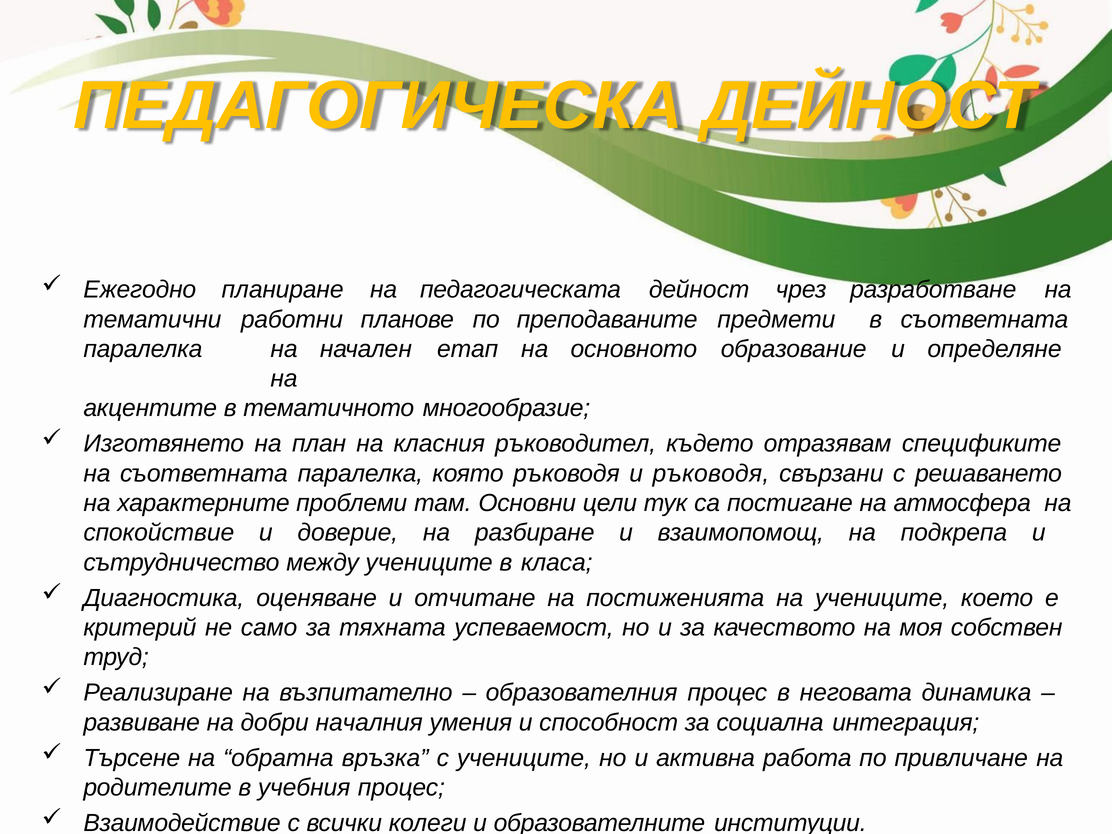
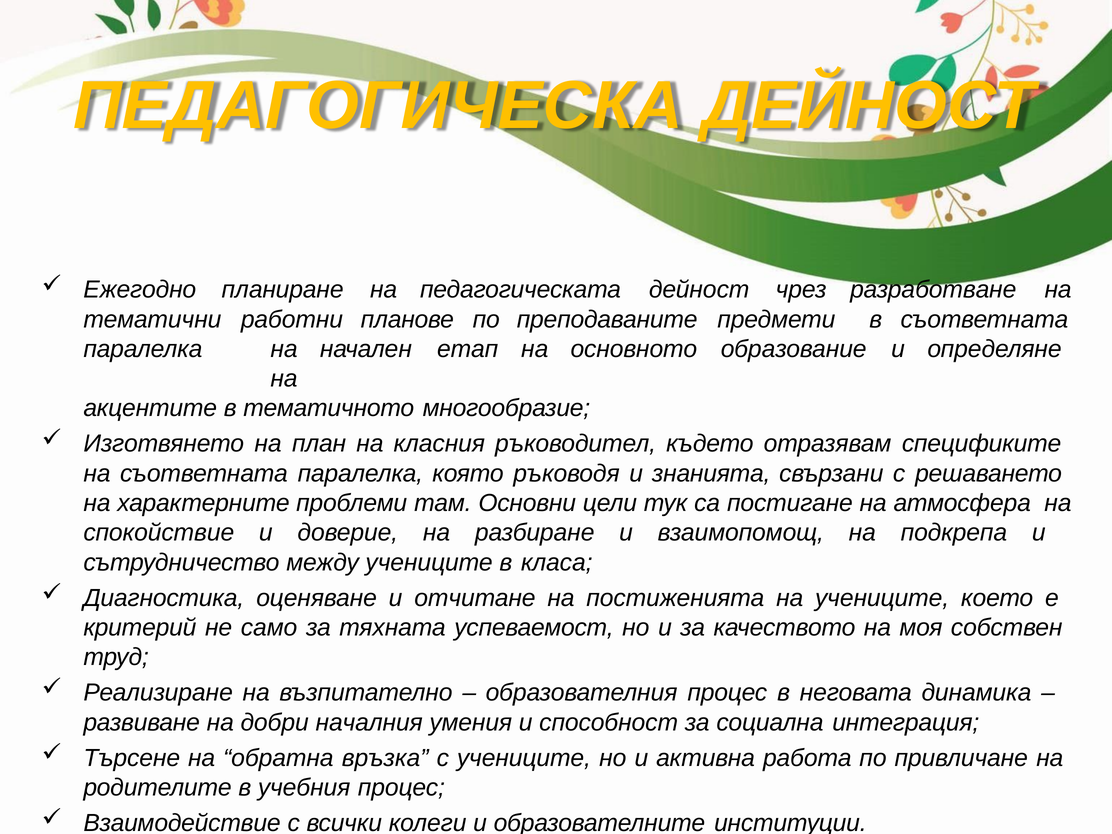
и ръководя: ръководя -> знанията
